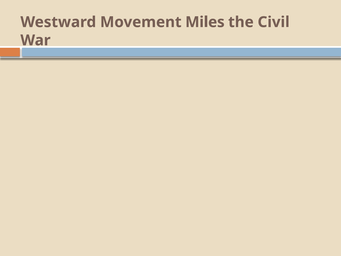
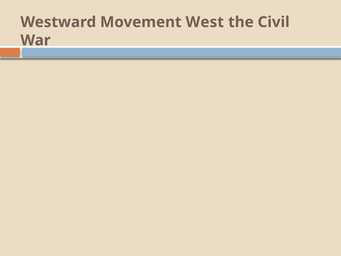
Miles: Miles -> West
